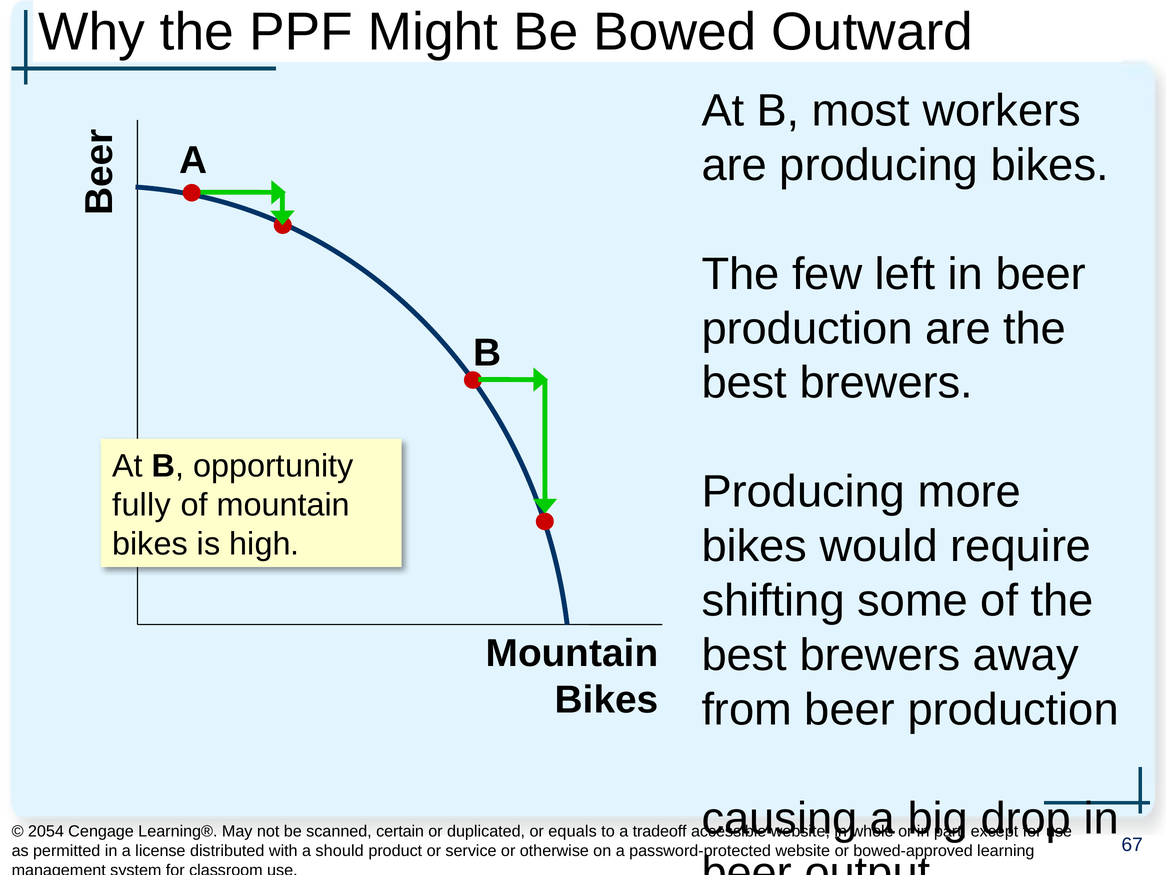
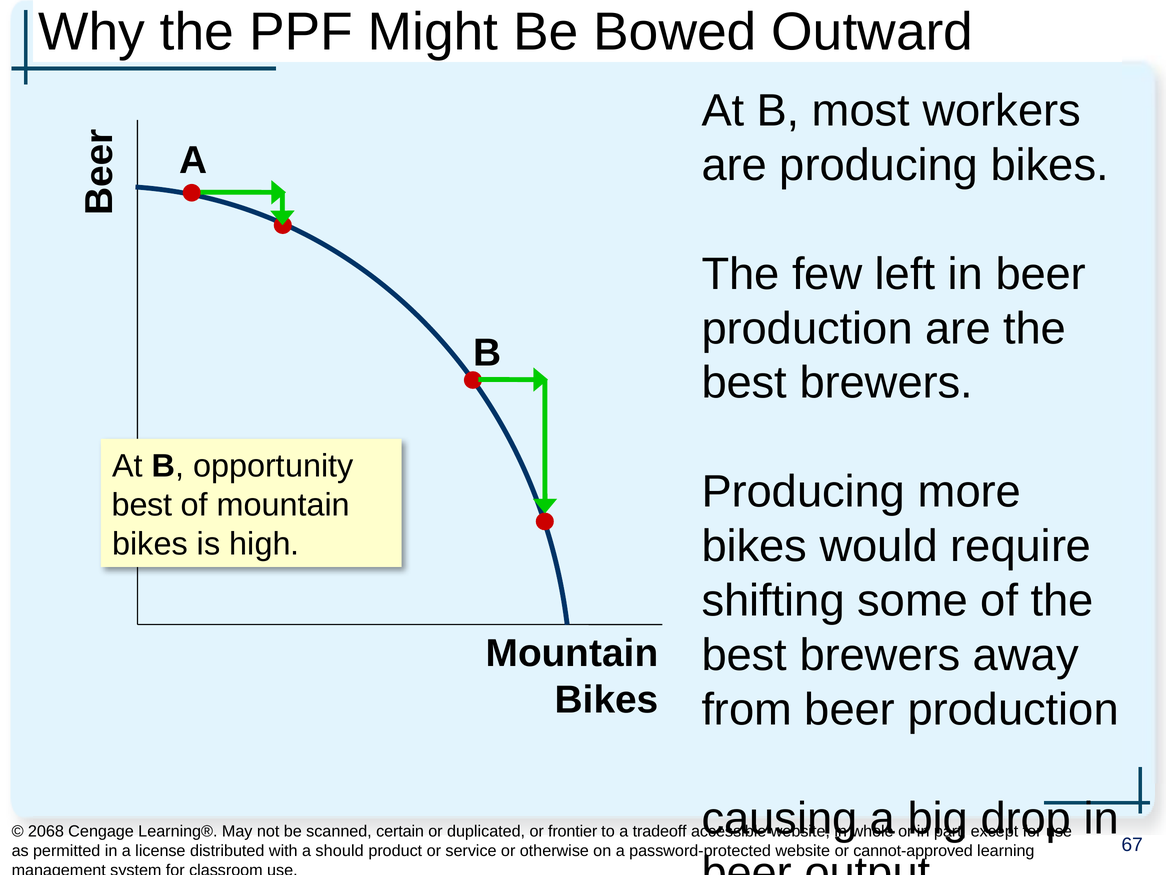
fully at (142, 505): fully -> best
2054: 2054 -> 2068
equals: equals -> frontier
bowed-approved: bowed-approved -> cannot-approved
